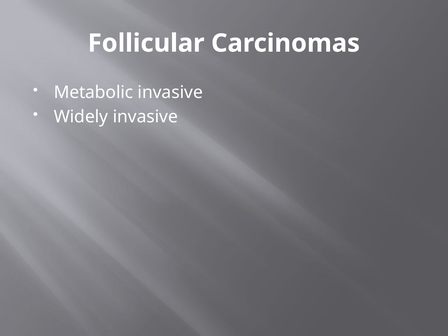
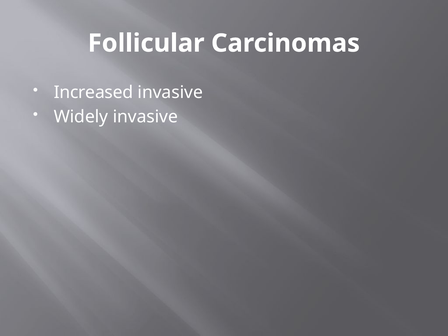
Metabolic: Metabolic -> Increased
